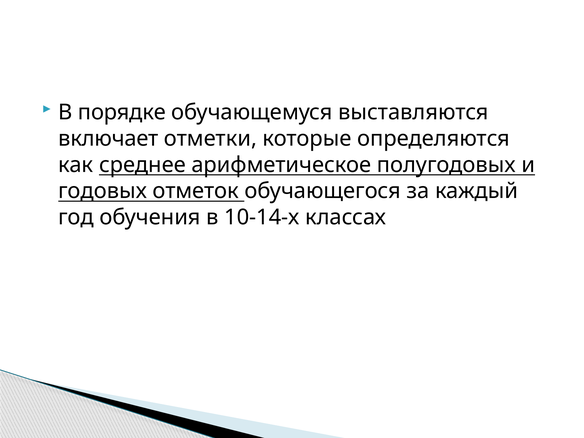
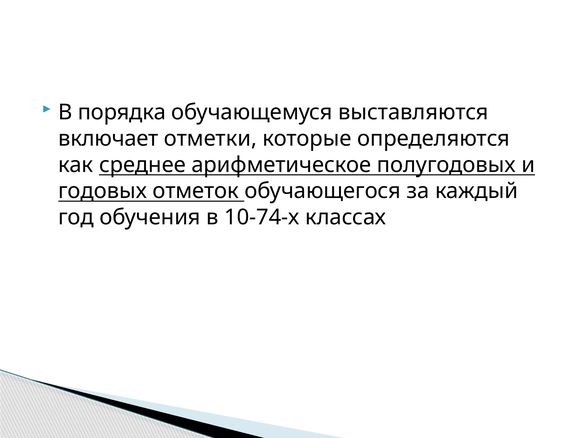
порядке: порядке -> порядка
10-14-х: 10-14-х -> 10-74-х
